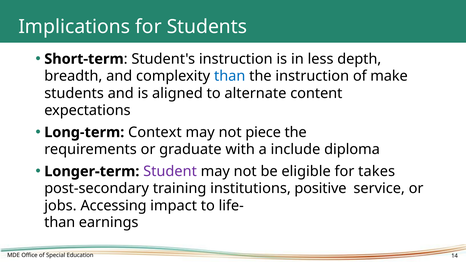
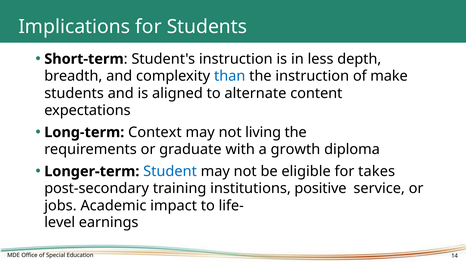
piece: piece -> living
include: include -> growth
Student colour: purple -> blue
Accessing: Accessing -> Academic
than at (60, 222): than -> level
